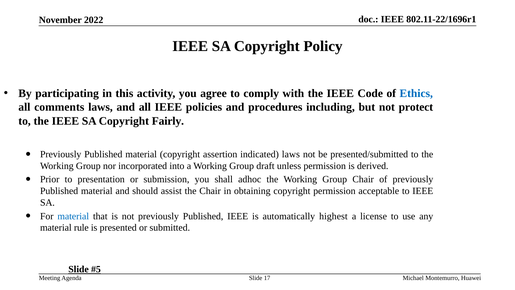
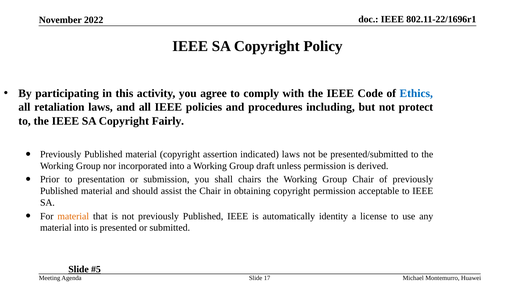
comments: comments -> retaliation
adhoc: adhoc -> chairs
material at (73, 216) colour: blue -> orange
highest: highest -> identity
material rule: rule -> into
